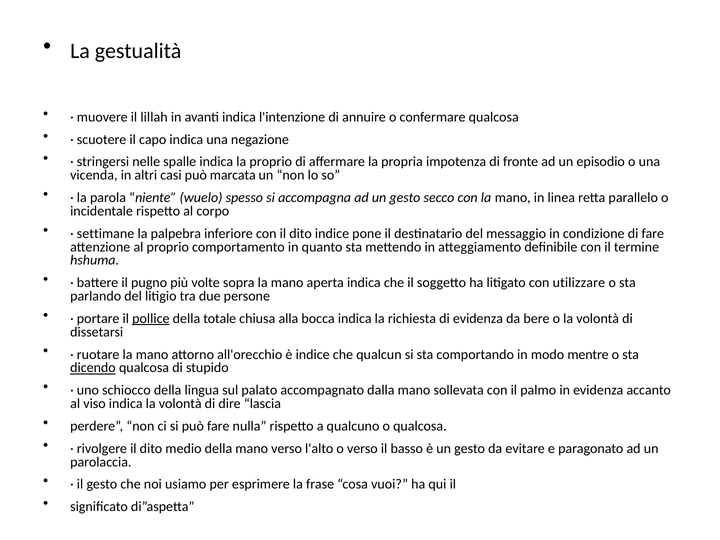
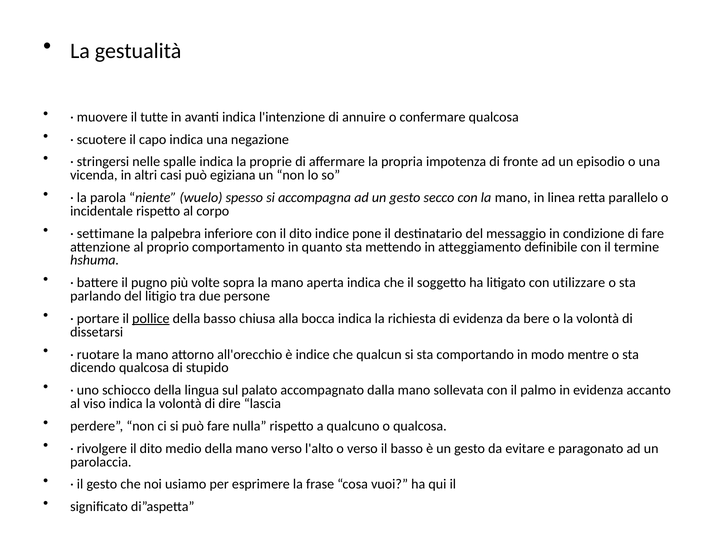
lillah: lillah -> tutte
la proprio: proprio -> proprie
marcata: marcata -> egiziana
della totale: totale -> basso
dicendo underline: present -> none
